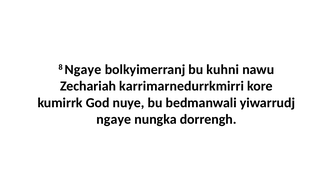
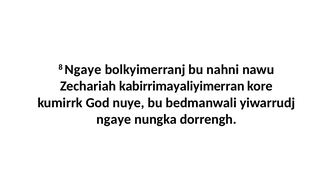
kuhni: kuhni -> nahni
karrimarnedurrkmirri: karrimarnedurrkmirri -> kabirrimayaliyimerran
